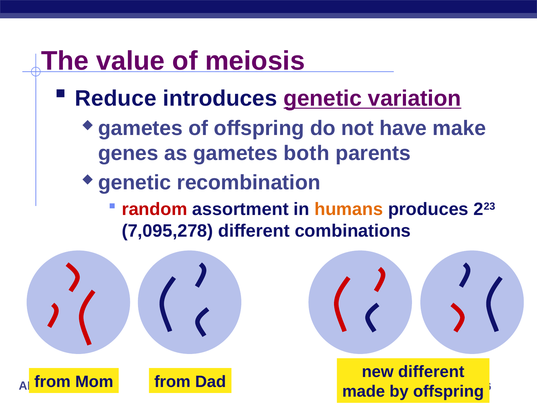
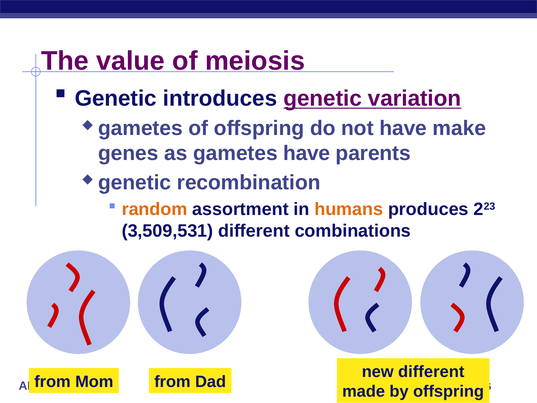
Reduce at (116, 98): Reduce -> Genetic
gametes both: both -> have
random colour: red -> orange
7,095,278: 7,095,278 -> 3,509,531
